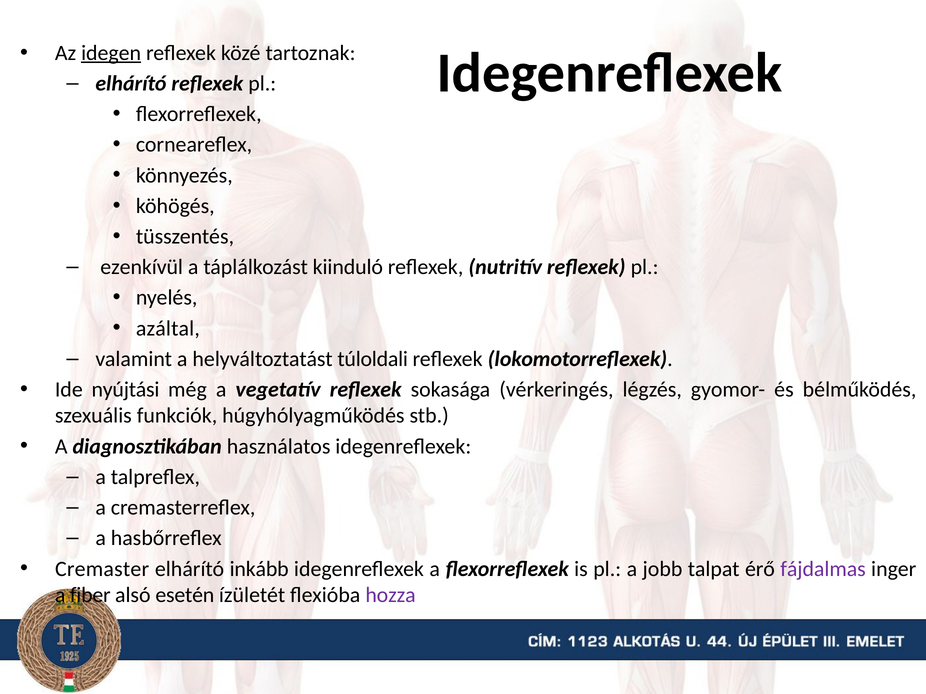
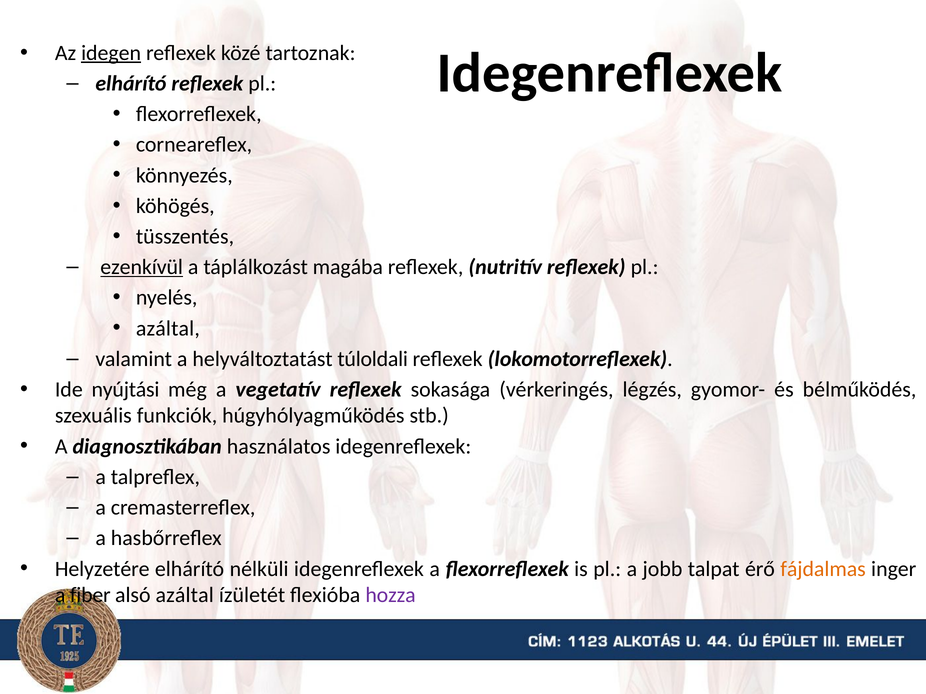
ezenkívül underline: none -> present
kiinduló: kiinduló -> magába
Cremaster: Cremaster -> Helyzetére
inkább: inkább -> nélküli
fájdalmas colour: purple -> orange
alsó esetén: esetén -> azáltal
